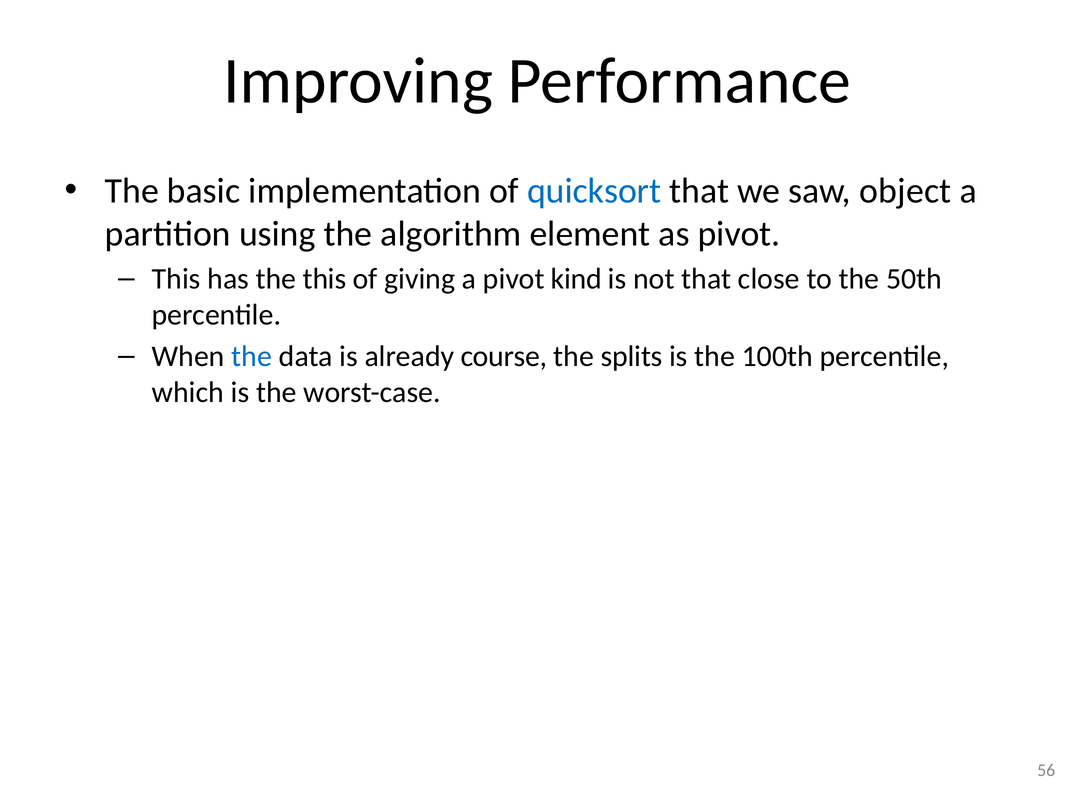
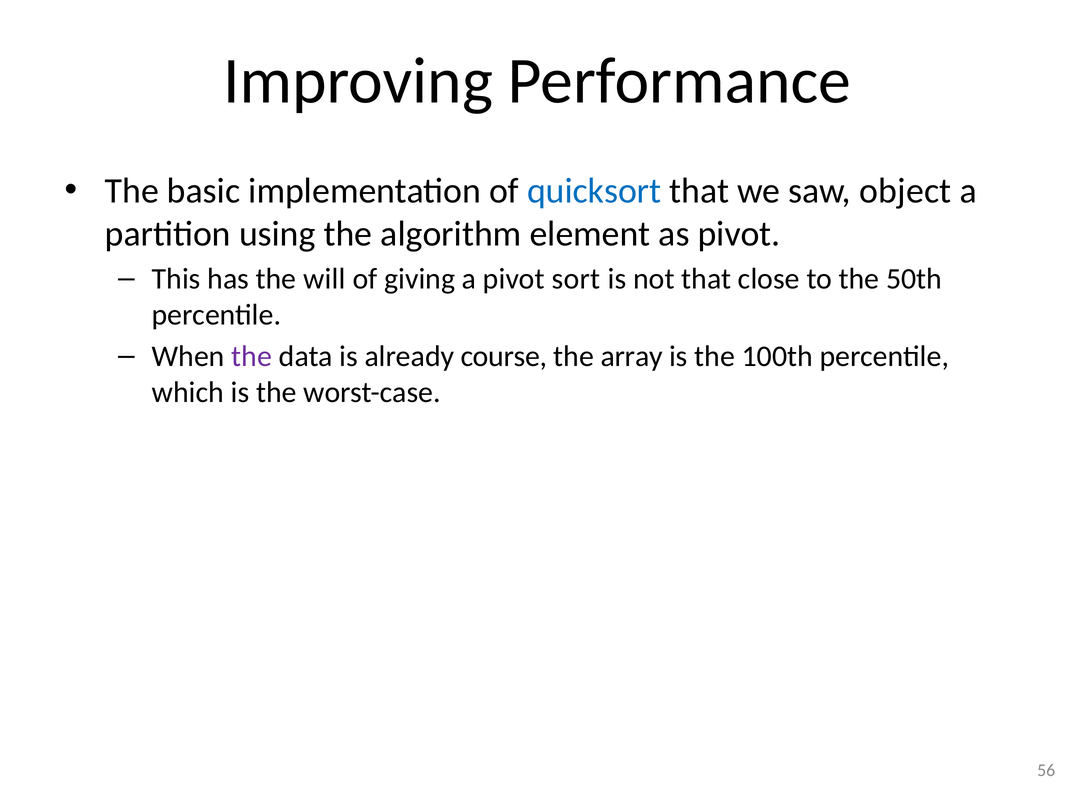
the this: this -> will
kind: kind -> sort
the at (252, 356) colour: blue -> purple
splits: splits -> array
